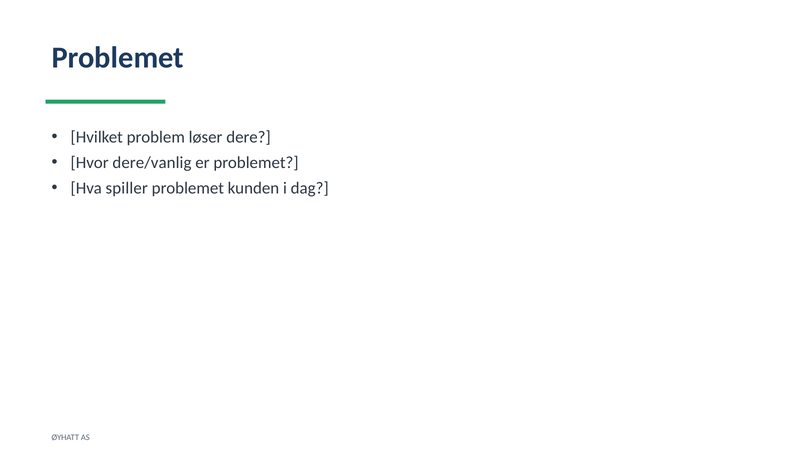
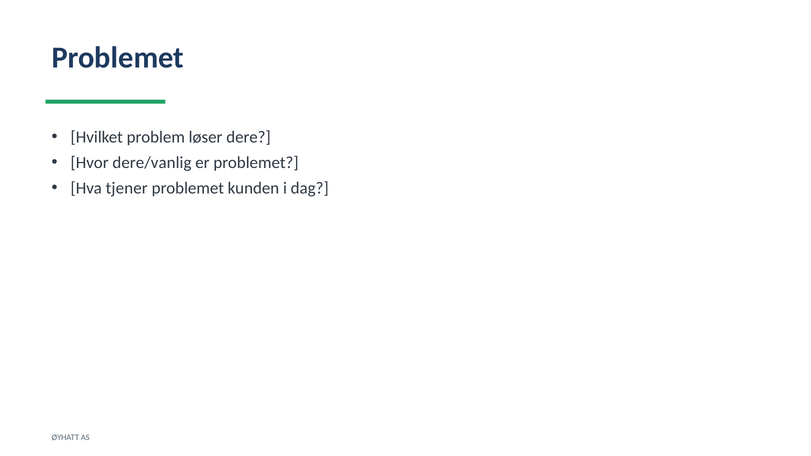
spiller: spiller -> tjener
